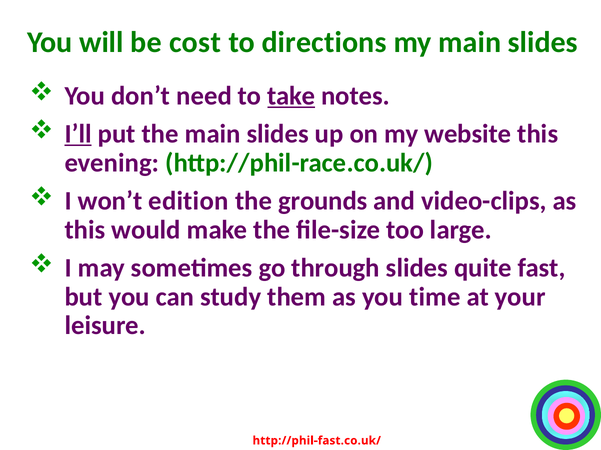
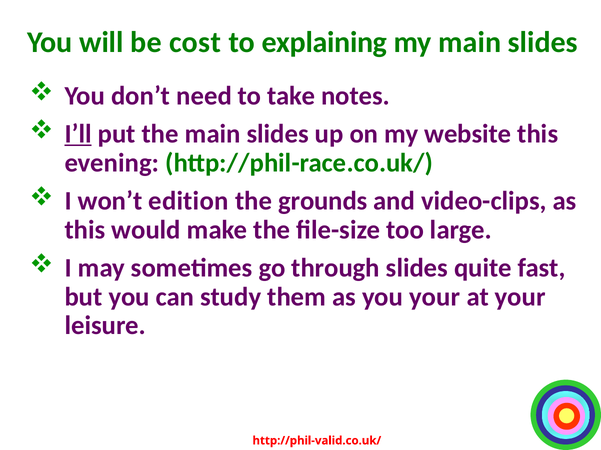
directions: directions -> explaining
take underline: present -> none
you time: time -> your
http://phil-fast.co.uk/: http://phil-fast.co.uk/ -> http://phil-valid.co.uk/
